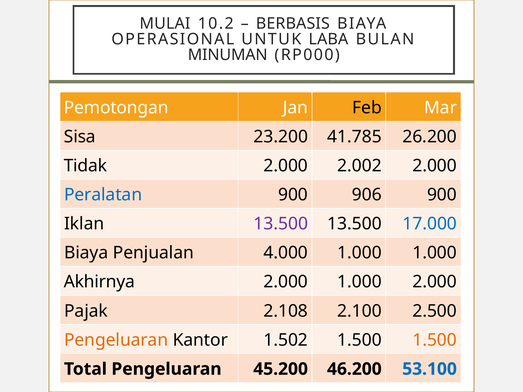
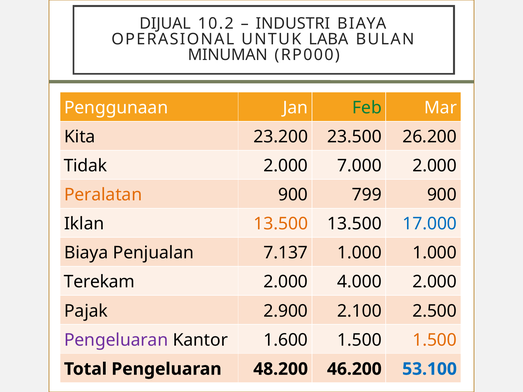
MULAI: MULAI -> DIJUAL
BERBASIS: BERBASIS -> INDUSTRI
Pemotongan: Pemotongan -> Penggunaan
Feb colour: black -> green
Sisa: Sisa -> Kita
41.785: 41.785 -> 23.500
2.002: 2.002 -> 7.000
Peralatan colour: blue -> orange
906: 906 -> 799
13.500 at (281, 224) colour: purple -> orange
4.000: 4.000 -> 7.137
Akhirnya: Akhirnya -> Terekam
2.000 1.000: 1.000 -> 4.000
2.108: 2.108 -> 2.900
Pengeluaran at (116, 340) colour: orange -> purple
1.502: 1.502 -> 1.600
45.200: 45.200 -> 48.200
